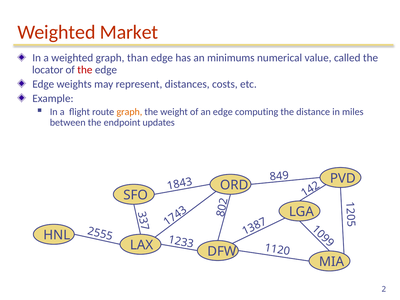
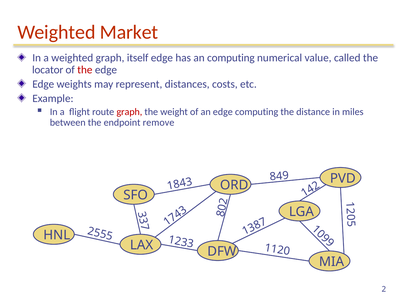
than: than -> itself
an minimums: minimums -> computing
graph at (129, 112) colour: orange -> red
updates: updates -> remove
